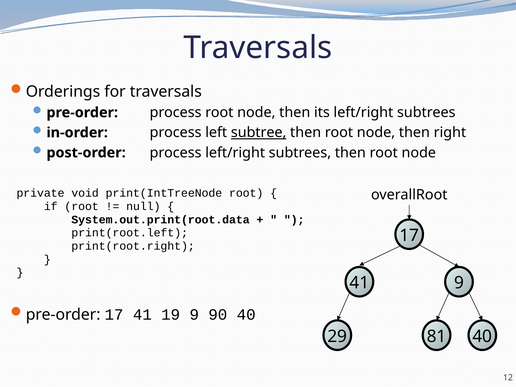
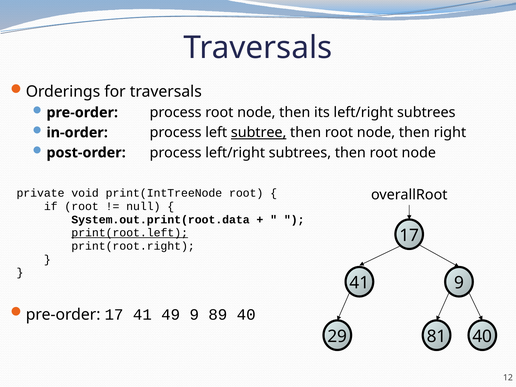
print(root.left underline: none -> present
19: 19 -> 49
90: 90 -> 89
